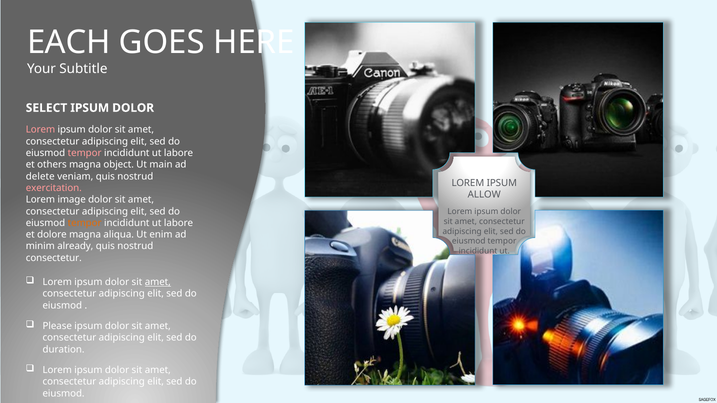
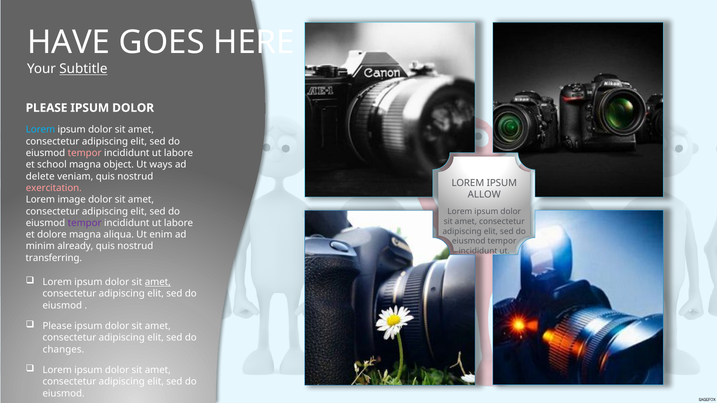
EACH: EACH -> HAVE
Subtitle underline: none -> present
SELECT at (47, 108): SELECT -> PLEASE
Lorem at (40, 130) colour: pink -> light blue
others: others -> school
main: main -> ways
tempor at (85, 223) colour: orange -> purple
consectetur at (54, 258): consectetur -> transferring
duration: duration -> changes
